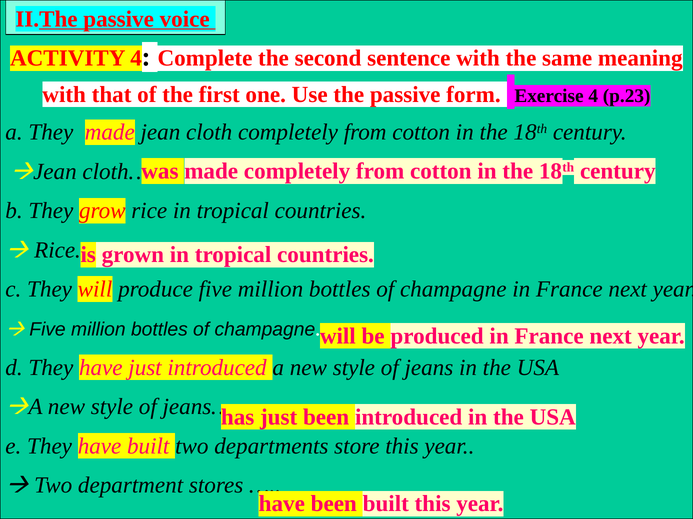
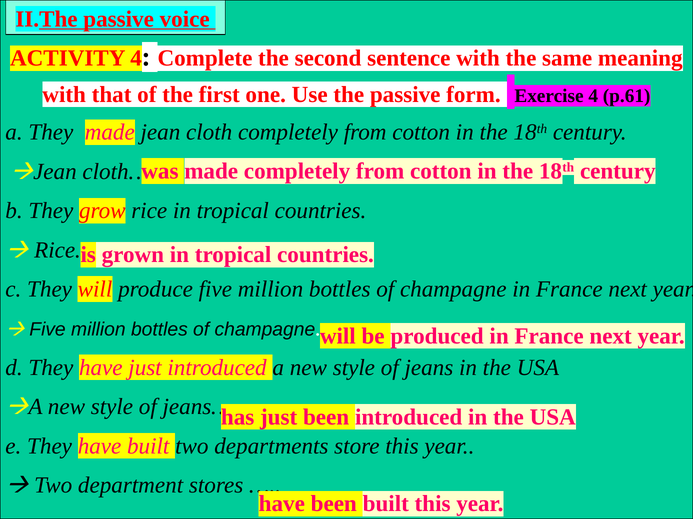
p.23: p.23 -> p.61
